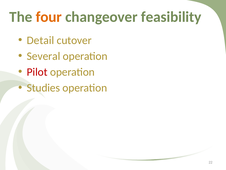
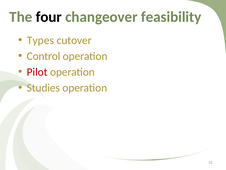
four colour: orange -> black
Detail: Detail -> Types
Several: Several -> Control
